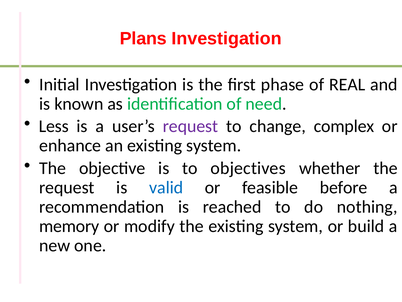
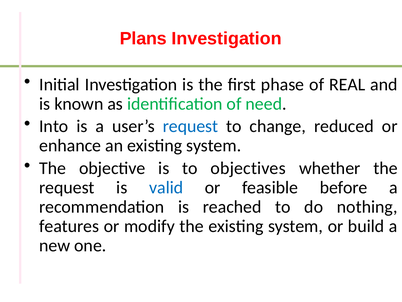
Less: Less -> Into
request at (190, 126) colour: purple -> blue
complex: complex -> reduced
memory: memory -> features
